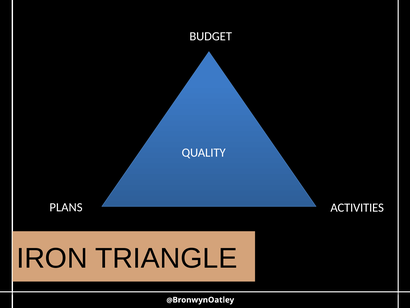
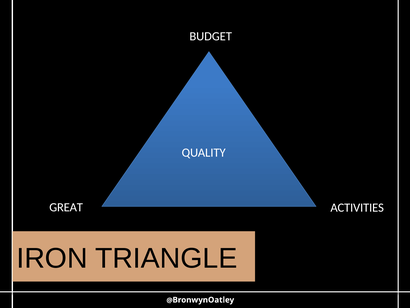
PLANS: PLANS -> GREAT
